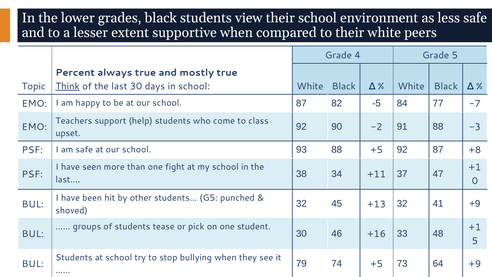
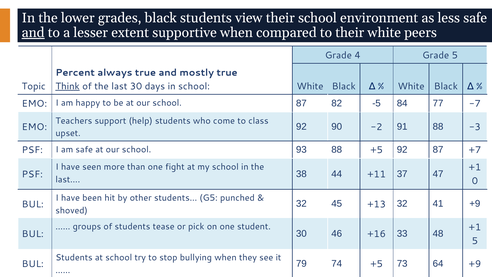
and at (33, 33) underline: none -> present
+8: +8 -> +7
34: 34 -> 44
